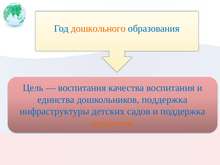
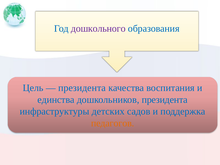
дошкольного colour: orange -> purple
воспитания at (82, 88): воспитания -> президента
дошкольников поддержка: поддержка -> президента
